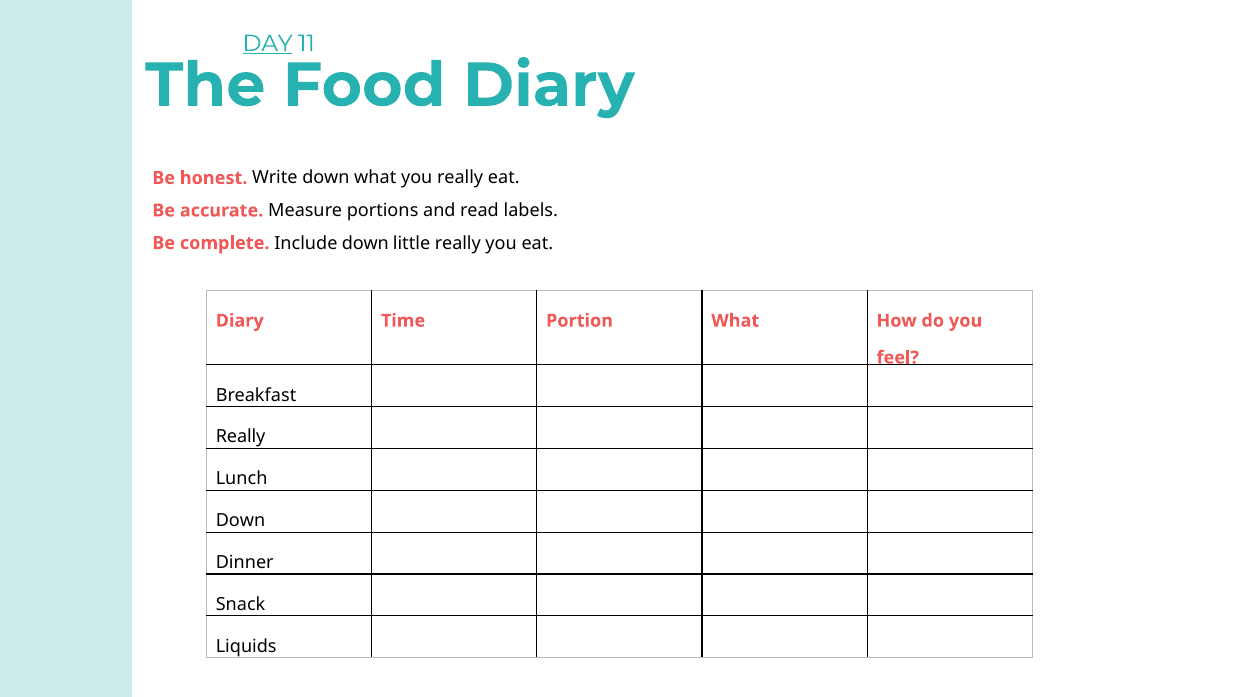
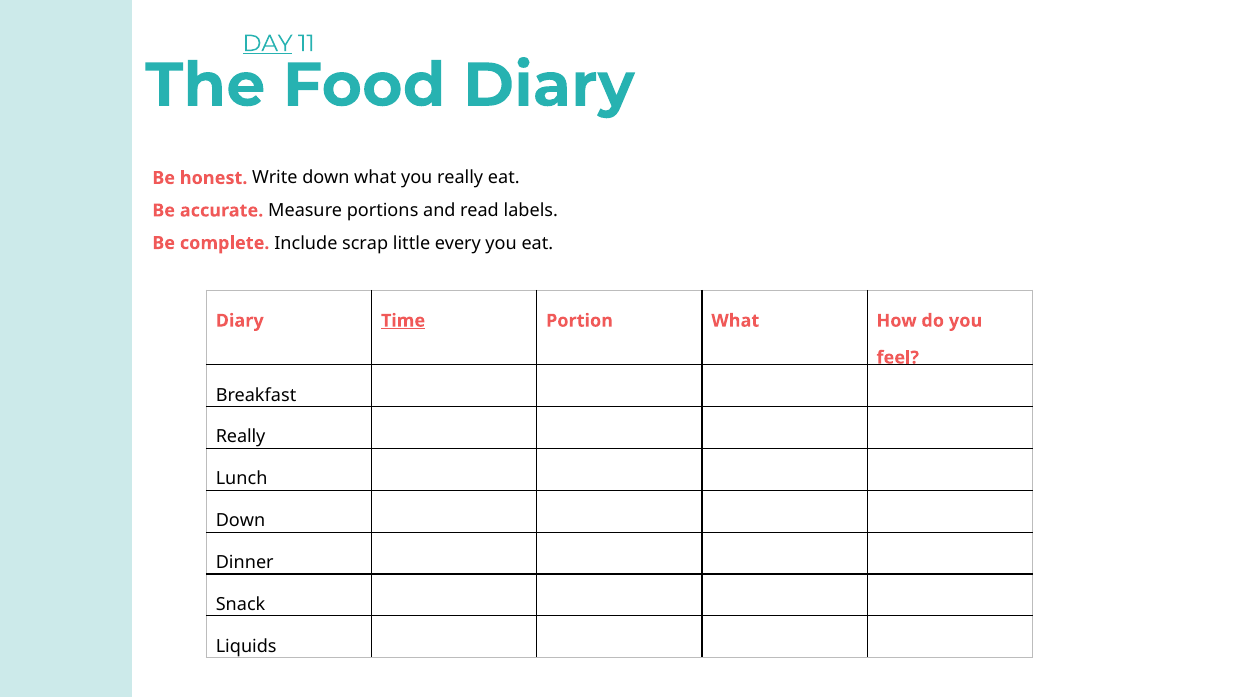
Include down: down -> scrap
little really: really -> every
Time underline: none -> present
